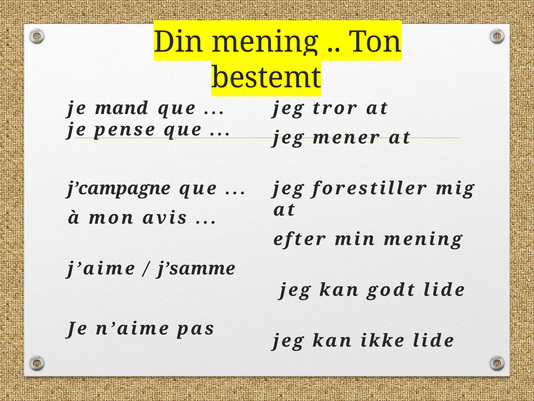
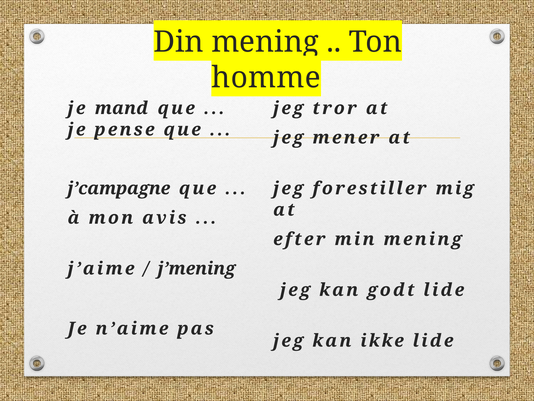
bestemt: bestemt -> homme
j’samme: j’samme -> j’mening
